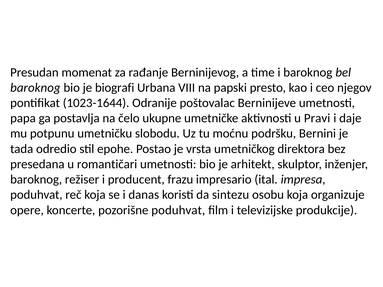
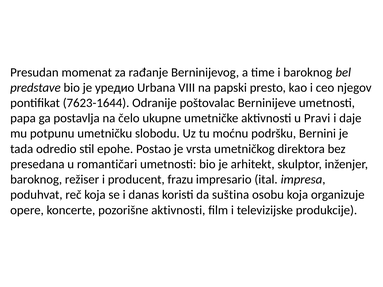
baroknog at (35, 88): baroknog -> predstave
biografi: biografi -> уредио
1023-1644: 1023-1644 -> 7623-1644
sintezu: sintezu -> suština
pozorišne poduhvat: poduhvat -> aktivnosti
